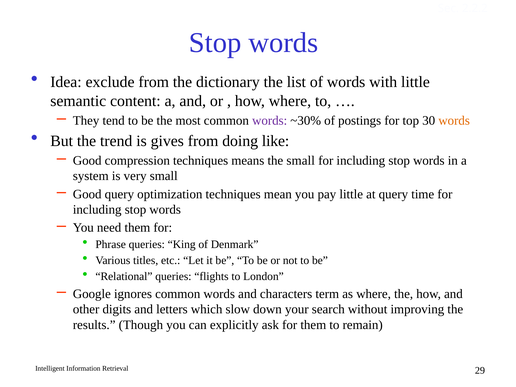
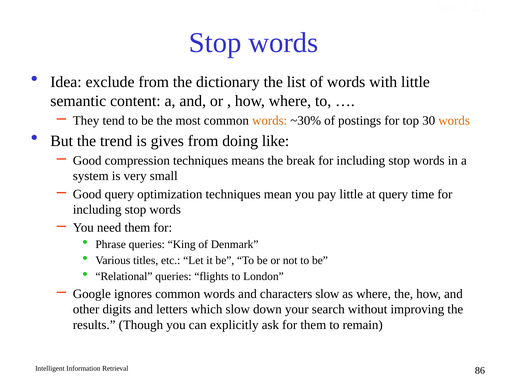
words at (270, 120) colour: purple -> orange
the small: small -> break
characters term: term -> slow
29: 29 -> 86
